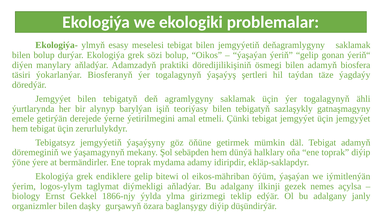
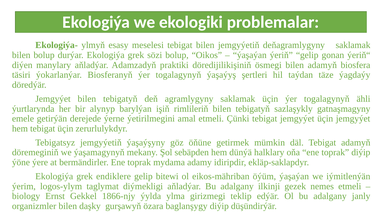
teoriýasy: teoriýasy -> rimlileriň
nemes açylsa: açylsa -> etmeli
